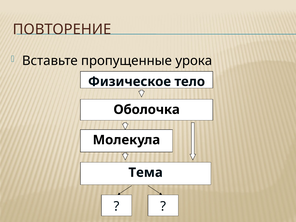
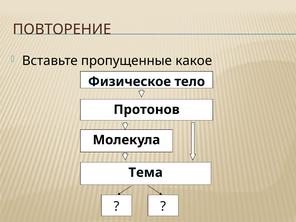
урока: урока -> какое
Оболочка: Оболочка -> Протонов
